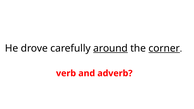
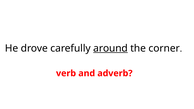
corner underline: present -> none
